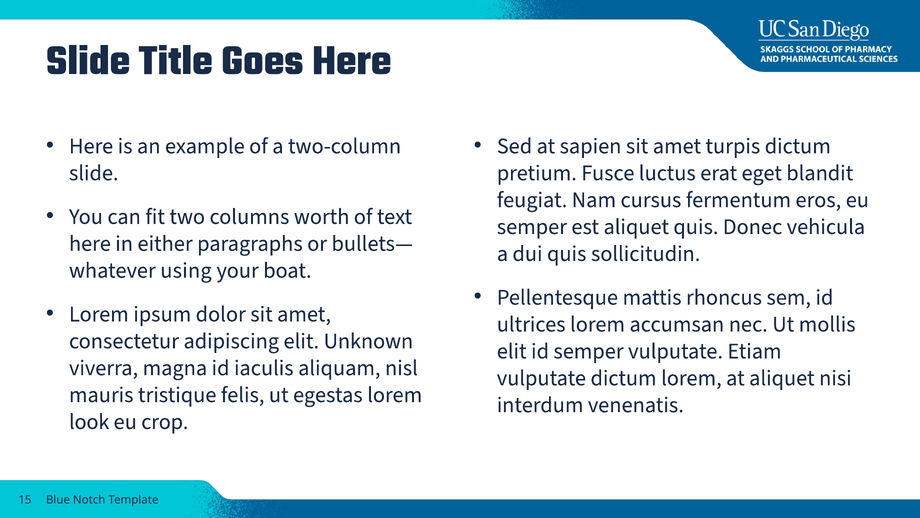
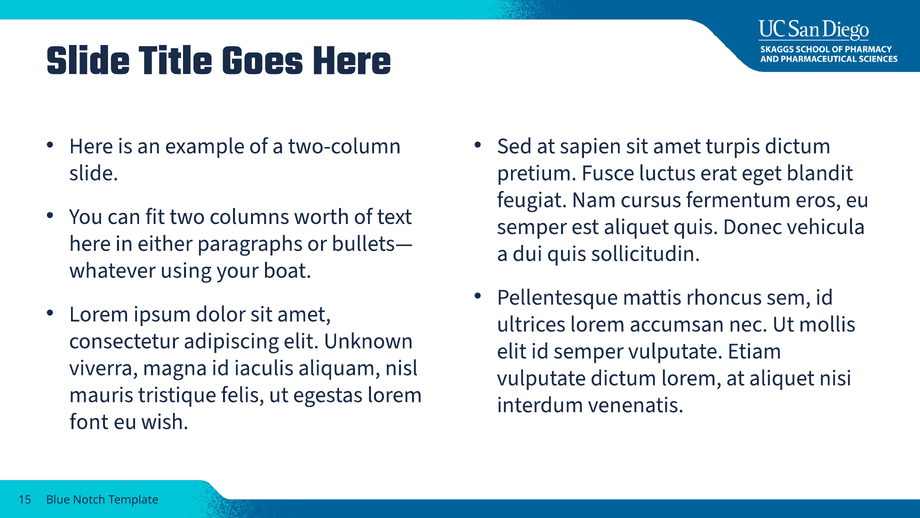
look: look -> font
crop: crop -> wish
